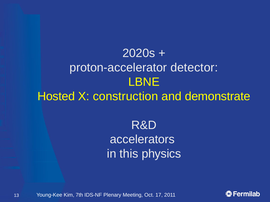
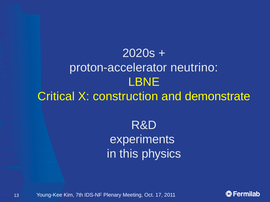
detector: detector -> neutrino
Hosted: Hosted -> Critical
accelerators: accelerators -> experiments
